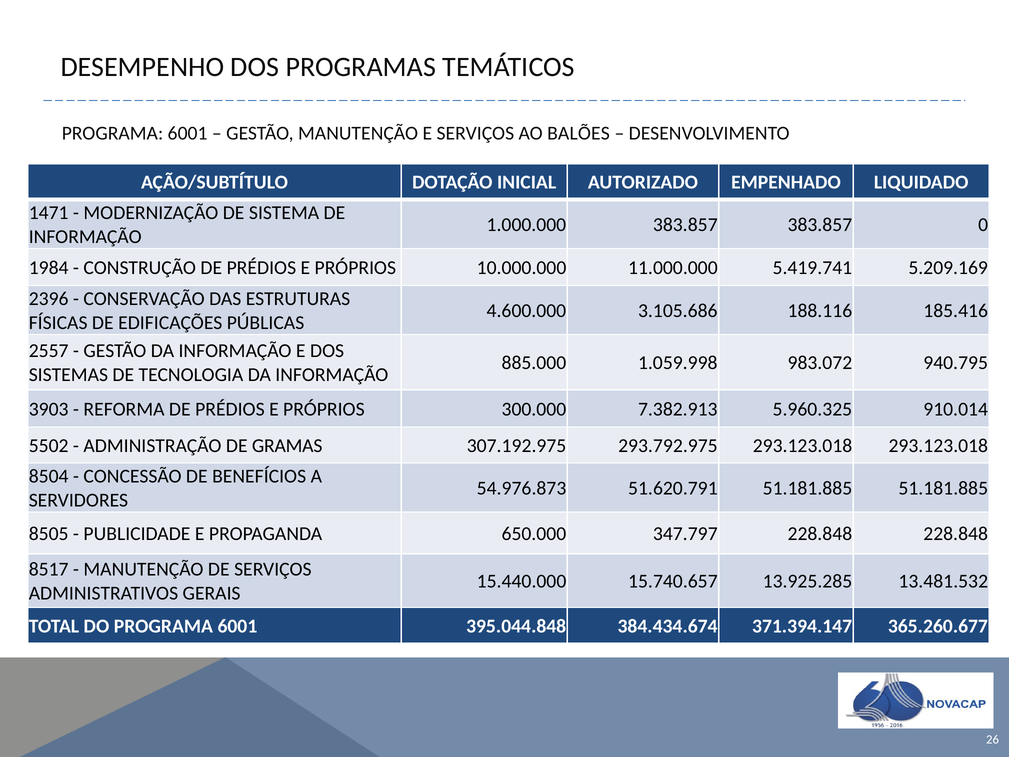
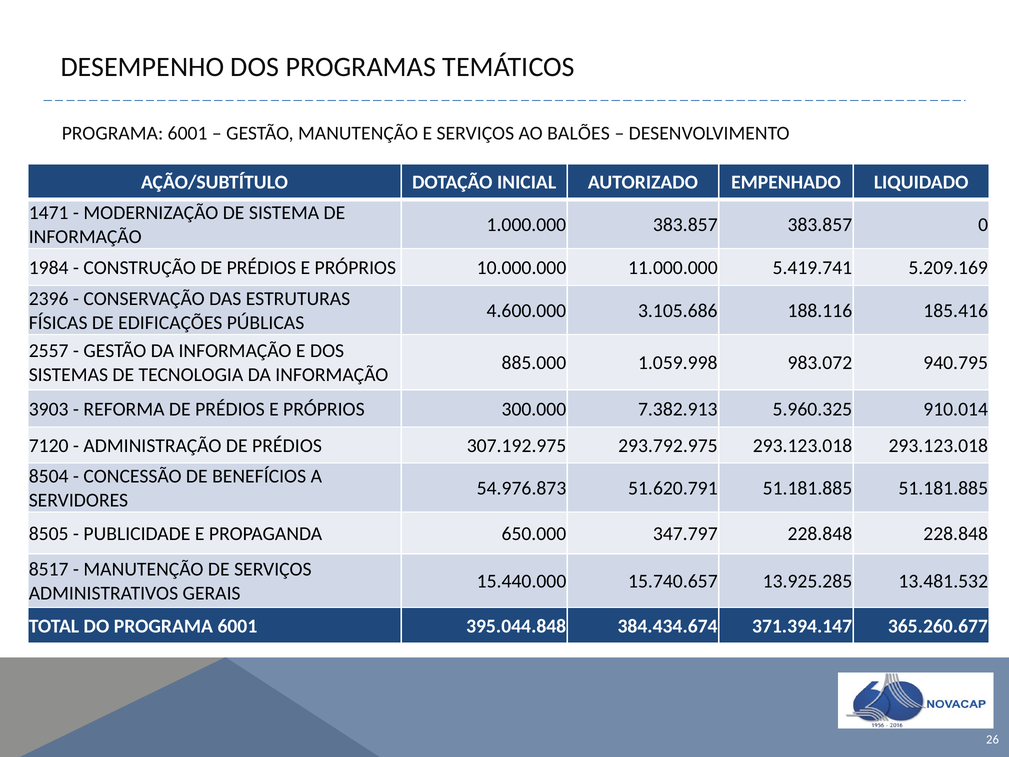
5502: 5502 -> 7120
ADMINISTRAÇÃO DE GRAMAS: GRAMAS -> PRÉDIOS
